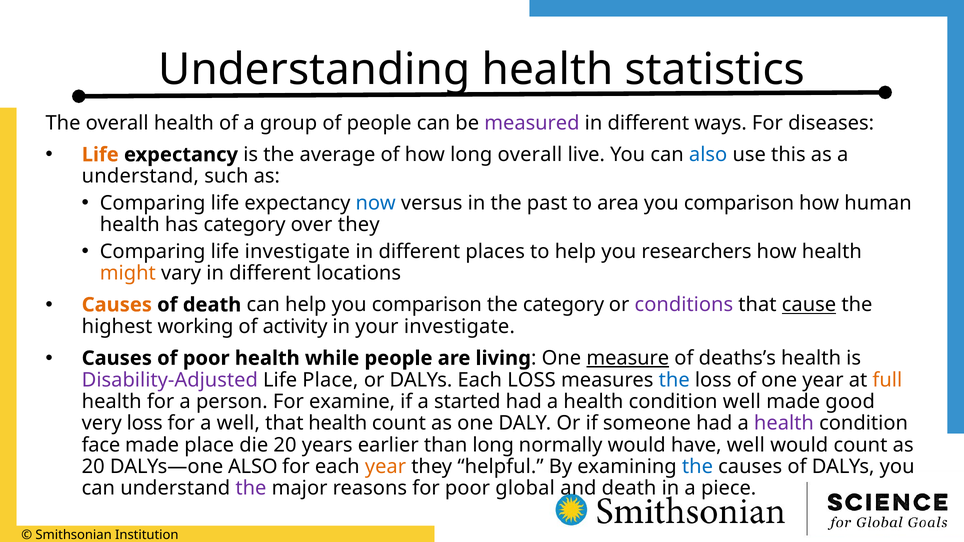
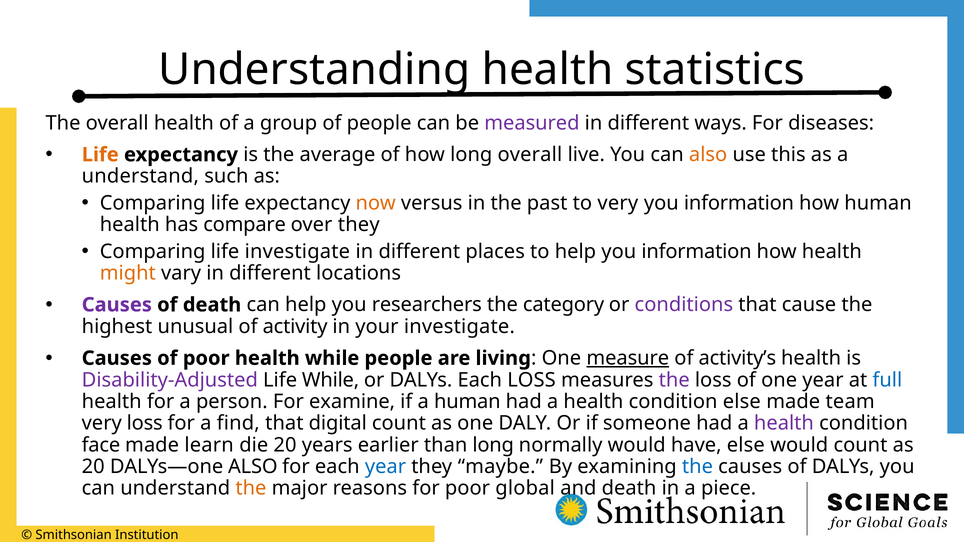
also at (708, 155) colour: blue -> orange
now colour: blue -> orange
to area: area -> very
comparison at (739, 203): comparison -> information
has category: category -> compare
help you researchers: researchers -> information
Causes at (117, 305) colour: orange -> purple
help you comparison: comparison -> researchers
cause underline: present -> none
working: working -> unusual
deaths’s: deaths’s -> activity’s
Life Place: Place -> While
the at (674, 380) colour: blue -> purple
full colour: orange -> blue
a started: started -> human
condition well: well -> else
good: good -> team
a well: well -> find
that health: health -> digital
made place: place -> learn
have well: well -> else
year at (385, 467) colour: orange -> blue
helpful: helpful -> maybe
the at (251, 489) colour: purple -> orange
